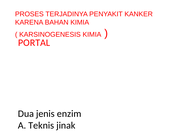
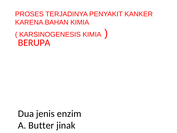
PORTAL: PORTAL -> BERUPA
Teknis: Teknis -> Butter
